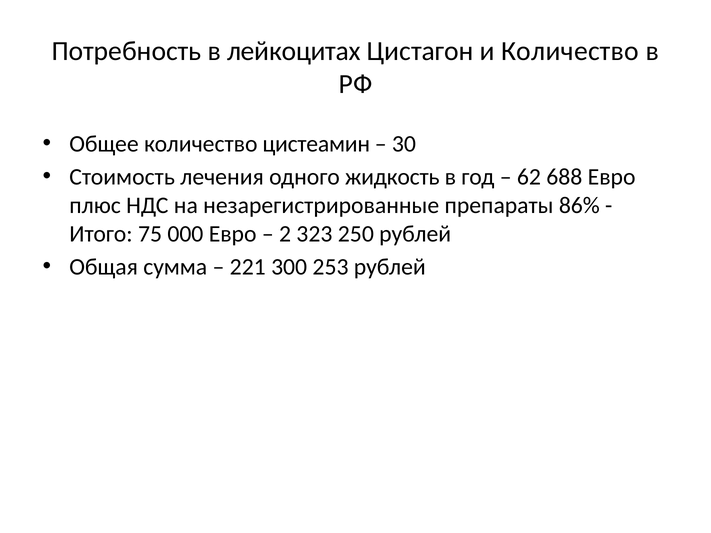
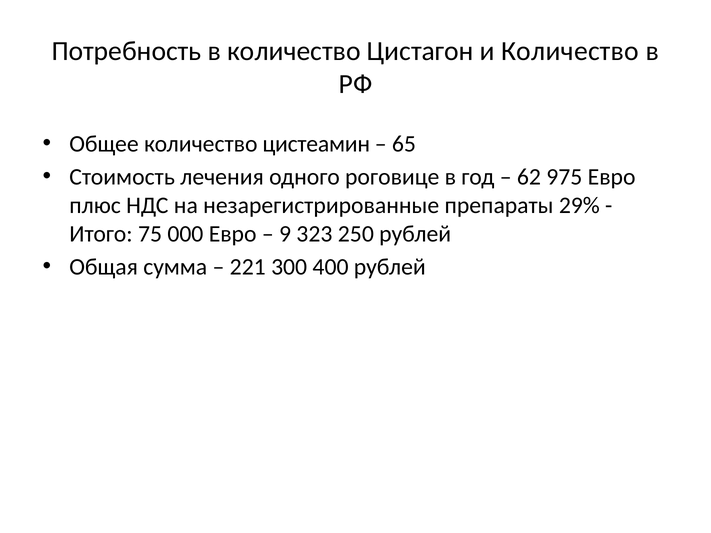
в лейкоцитах: лейкоцитах -> количество
30: 30 -> 65
жидкость: жидкость -> роговице
688: 688 -> 975
86%: 86% -> 29%
2: 2 -> 9
253: 253 -> 400
